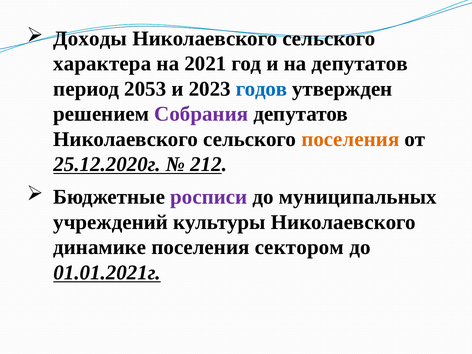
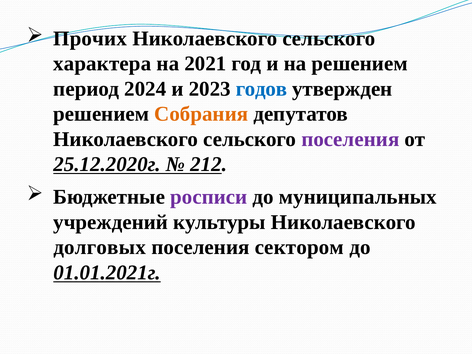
Доходы: Доходы -> Прочих
на депутатов: депутатов -> решением
2053: 2053 -> 2024
Собрания colour: purple -> orange
поселения at (350, 139) colour: orange -> purple
динамике: динамике -> долговых
